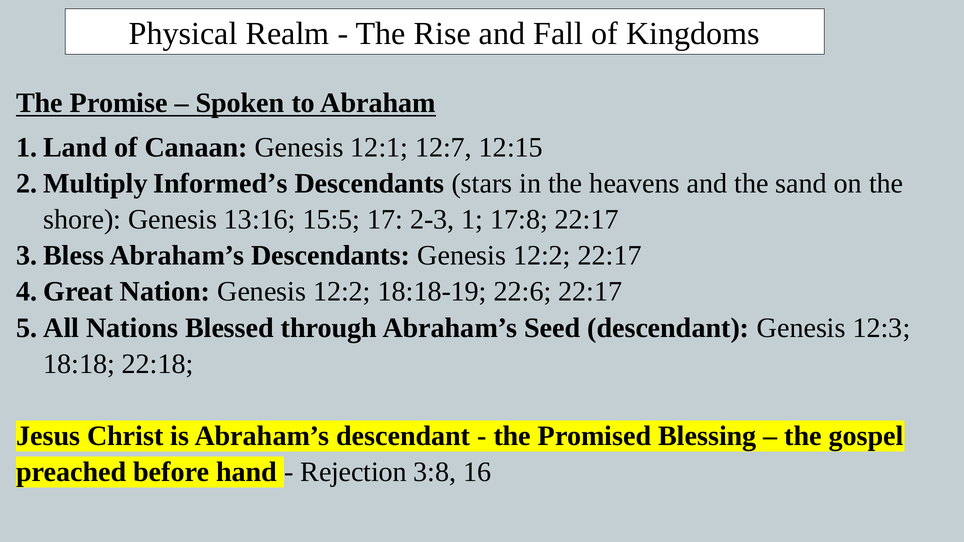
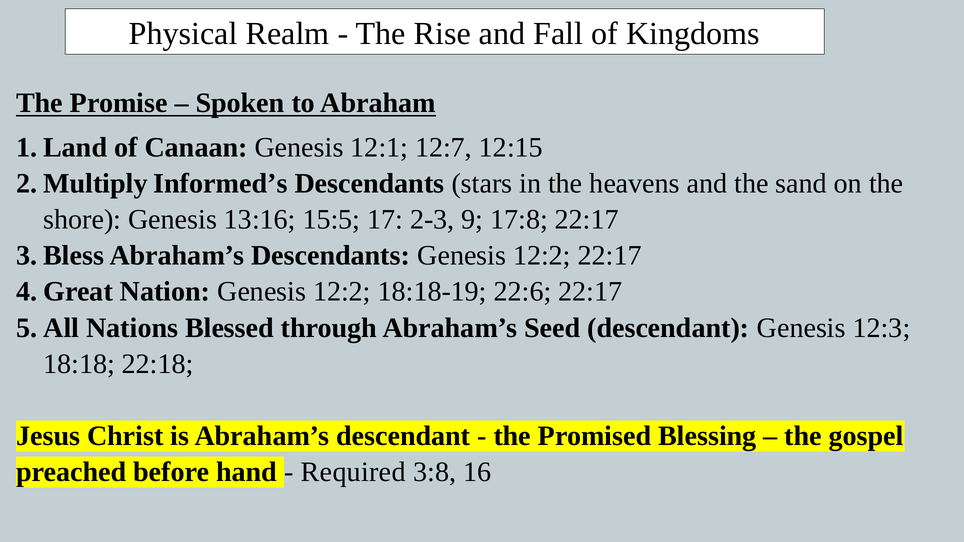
1: 1 -> 9
Rejection: Rejection -> Required
